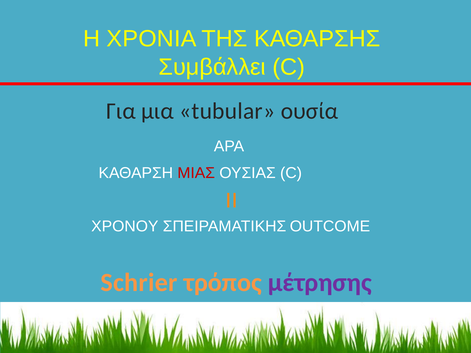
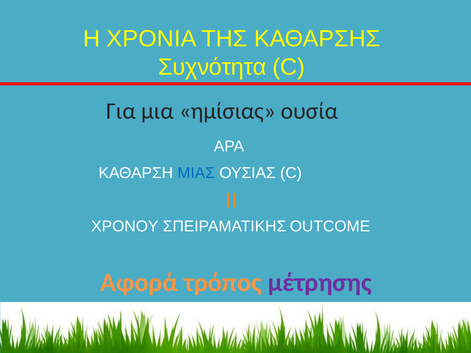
Συμβάλλει: Συμβάλλει -> Συχνότητα
tubular: tubular -> ημίσιας
ΜΙΑΣ colour: red -> blue
Schrier: Schrier -> Αφορά
